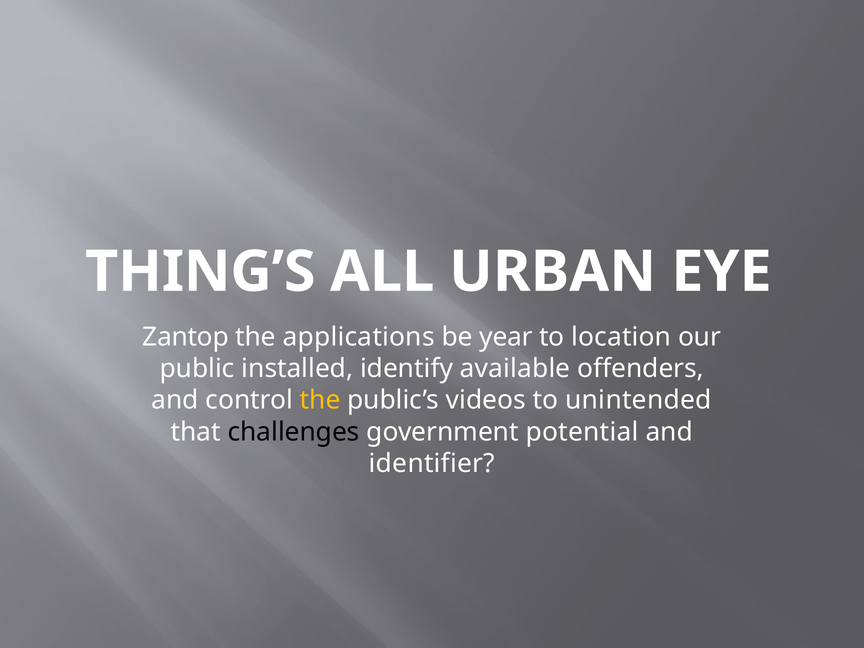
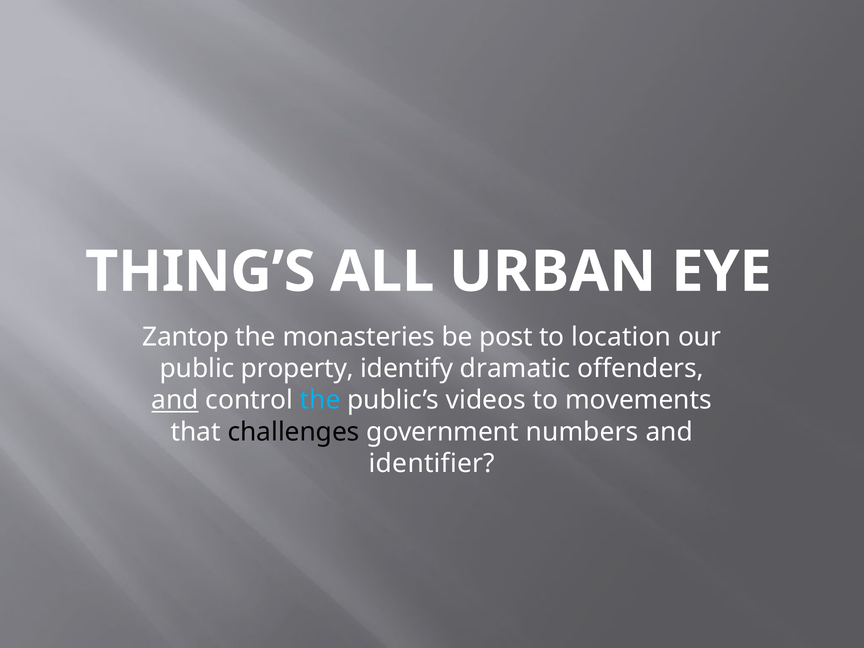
applications: applications -> monasteries
year: year -> post
installed: installed -> property
available: available -> dramatic
and at (175, 400) underline: none -> present
the at (320, 400) colour: yellow -> light blue
unintended: unintended -> movements
potential: potential -> numbers
